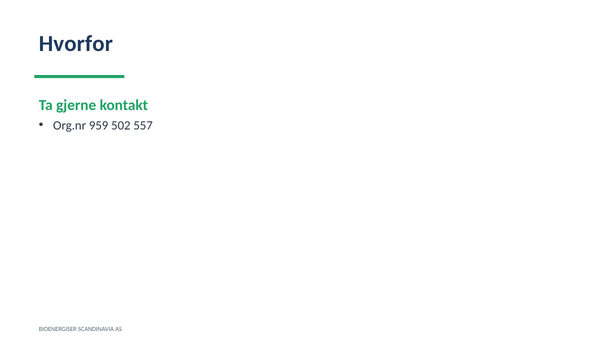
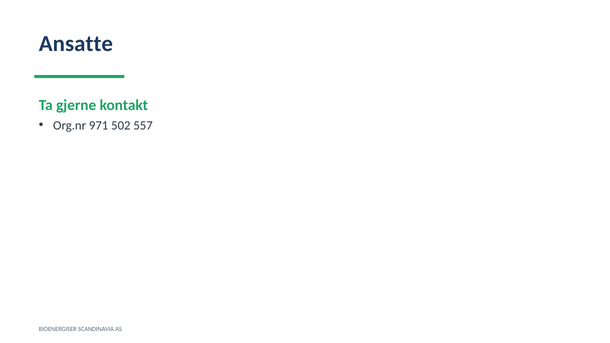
Hvorfor: Hvorfor -> Ansatte
959: 959 -> 971
